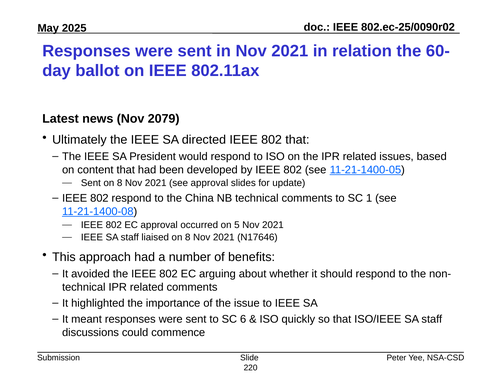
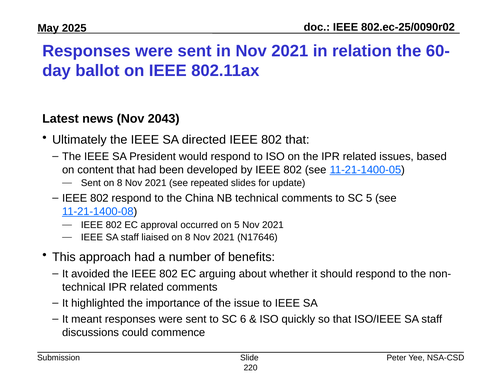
2079: 2079 -> 2043
see approval: approval -> repeated
SC 1: 1 -> 5
